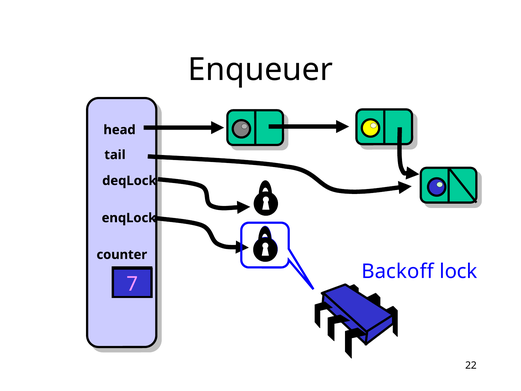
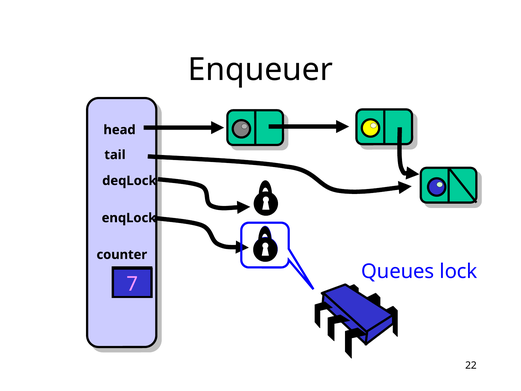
Backoff: Backoff -> Queues
